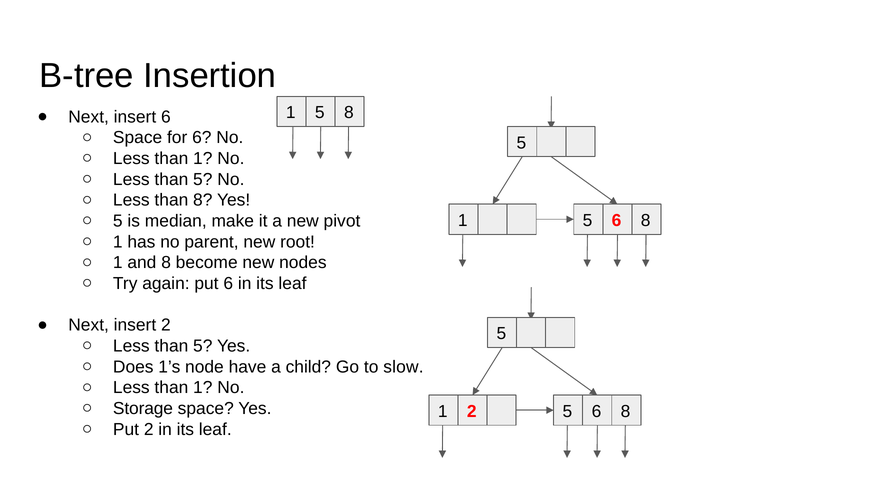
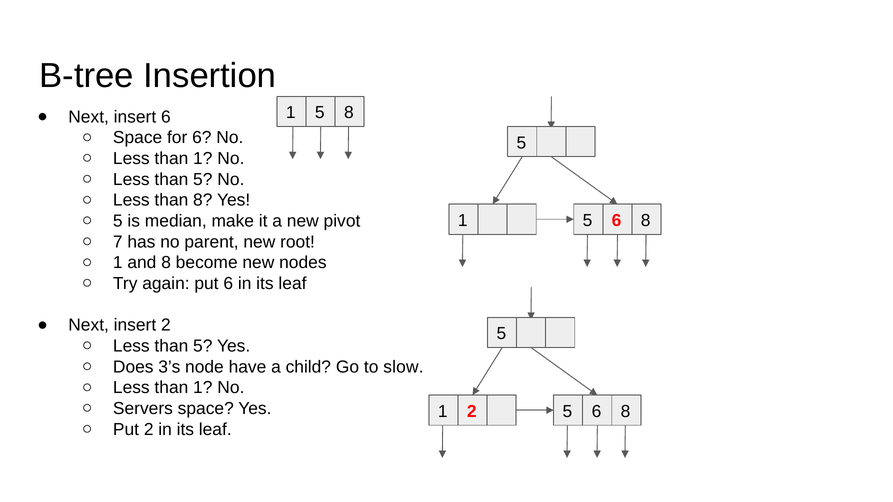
1 at (118, 242): 1 -> 7
1’s: 1’s -> 3’s
Storage: Storage -> Servers
